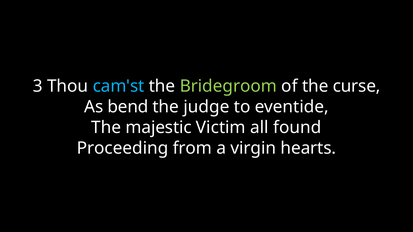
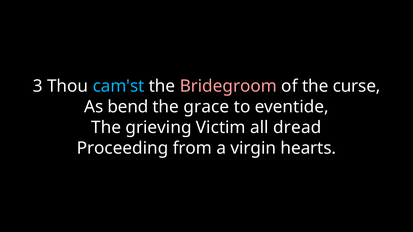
Bridegroom colour: light green -> pink
judge: judge -> grace
majestic: majestic -> grieving
found: found -> dread
